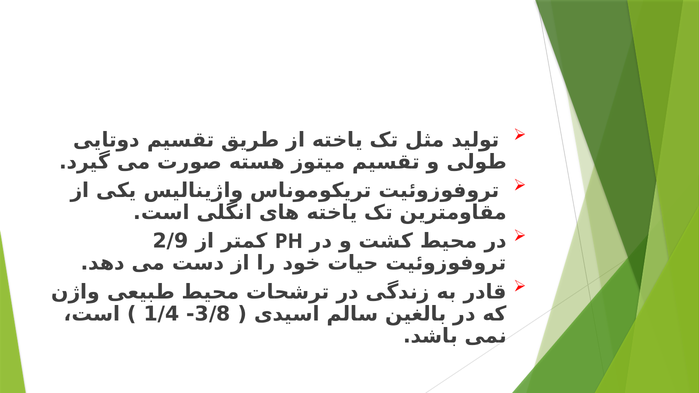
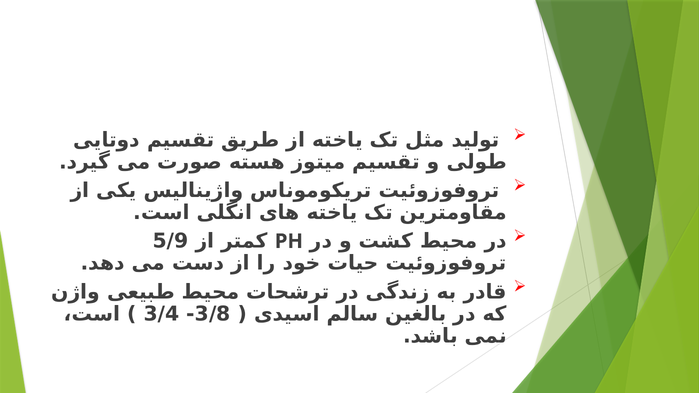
2/9: 2/9 -> 5/9
1/4: 1/4 -> 3/4
